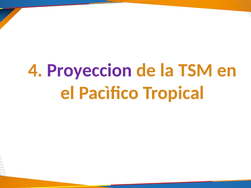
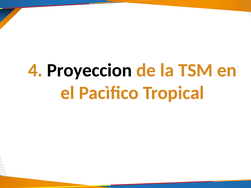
Proyeccion colour: purple -> black
